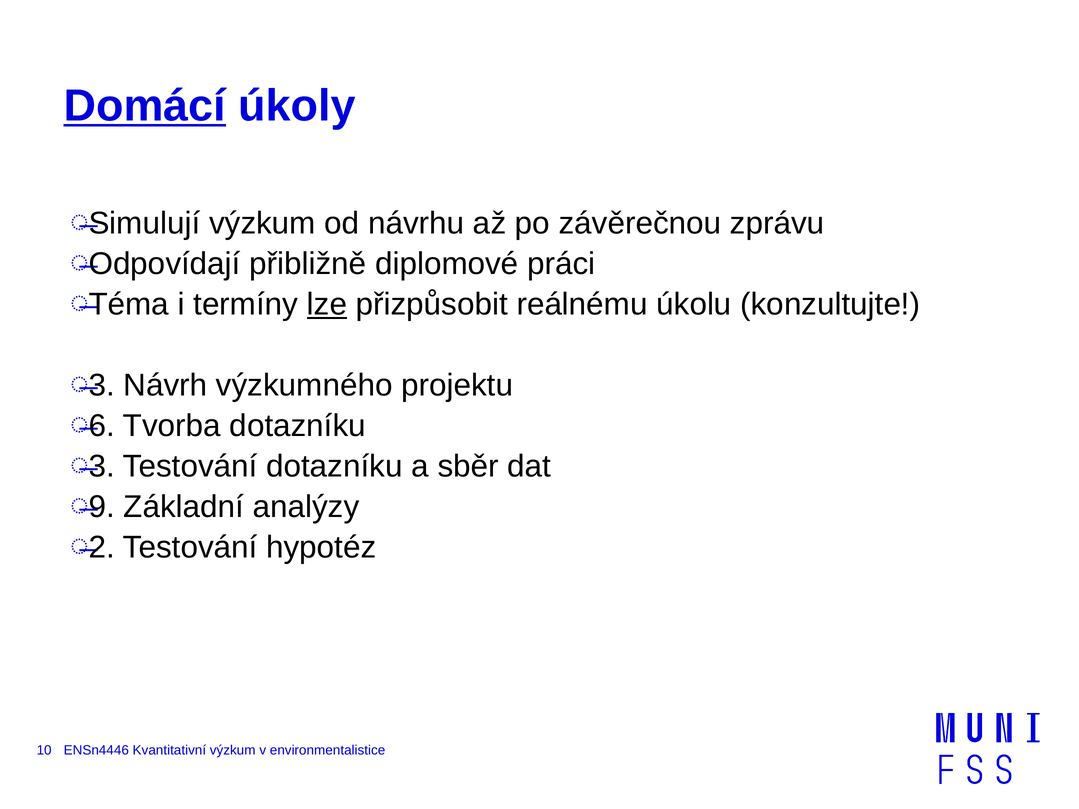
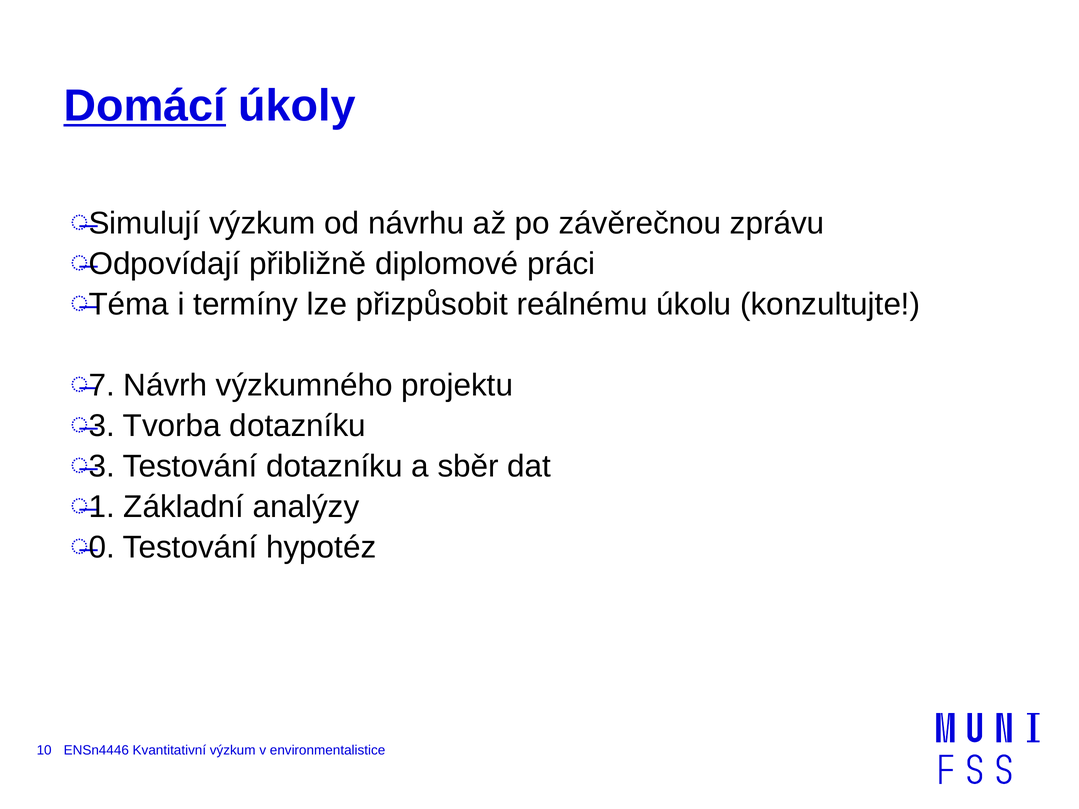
lze underline: present -> none
3 at (102, 385): 3 -> 7
6 at (102, 426): 6 -> 3
9: 9 -> 1
2: 2 -> 0
